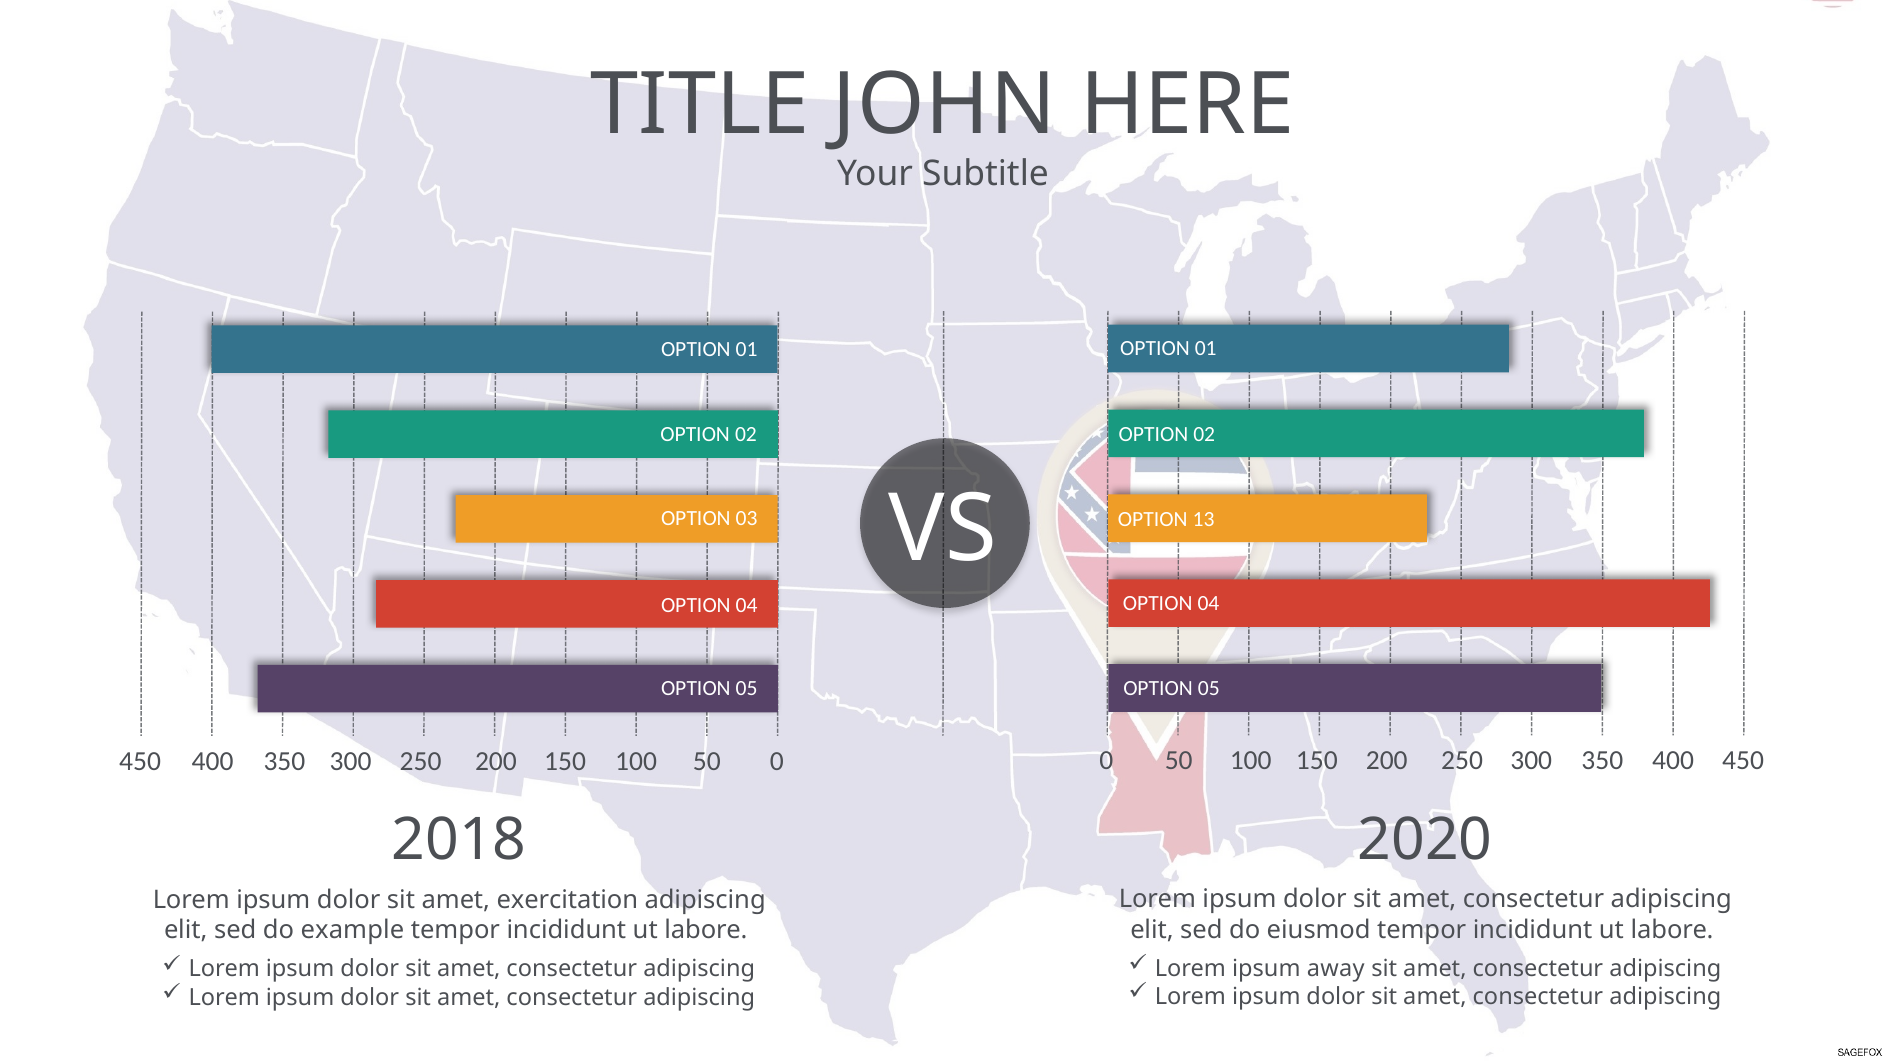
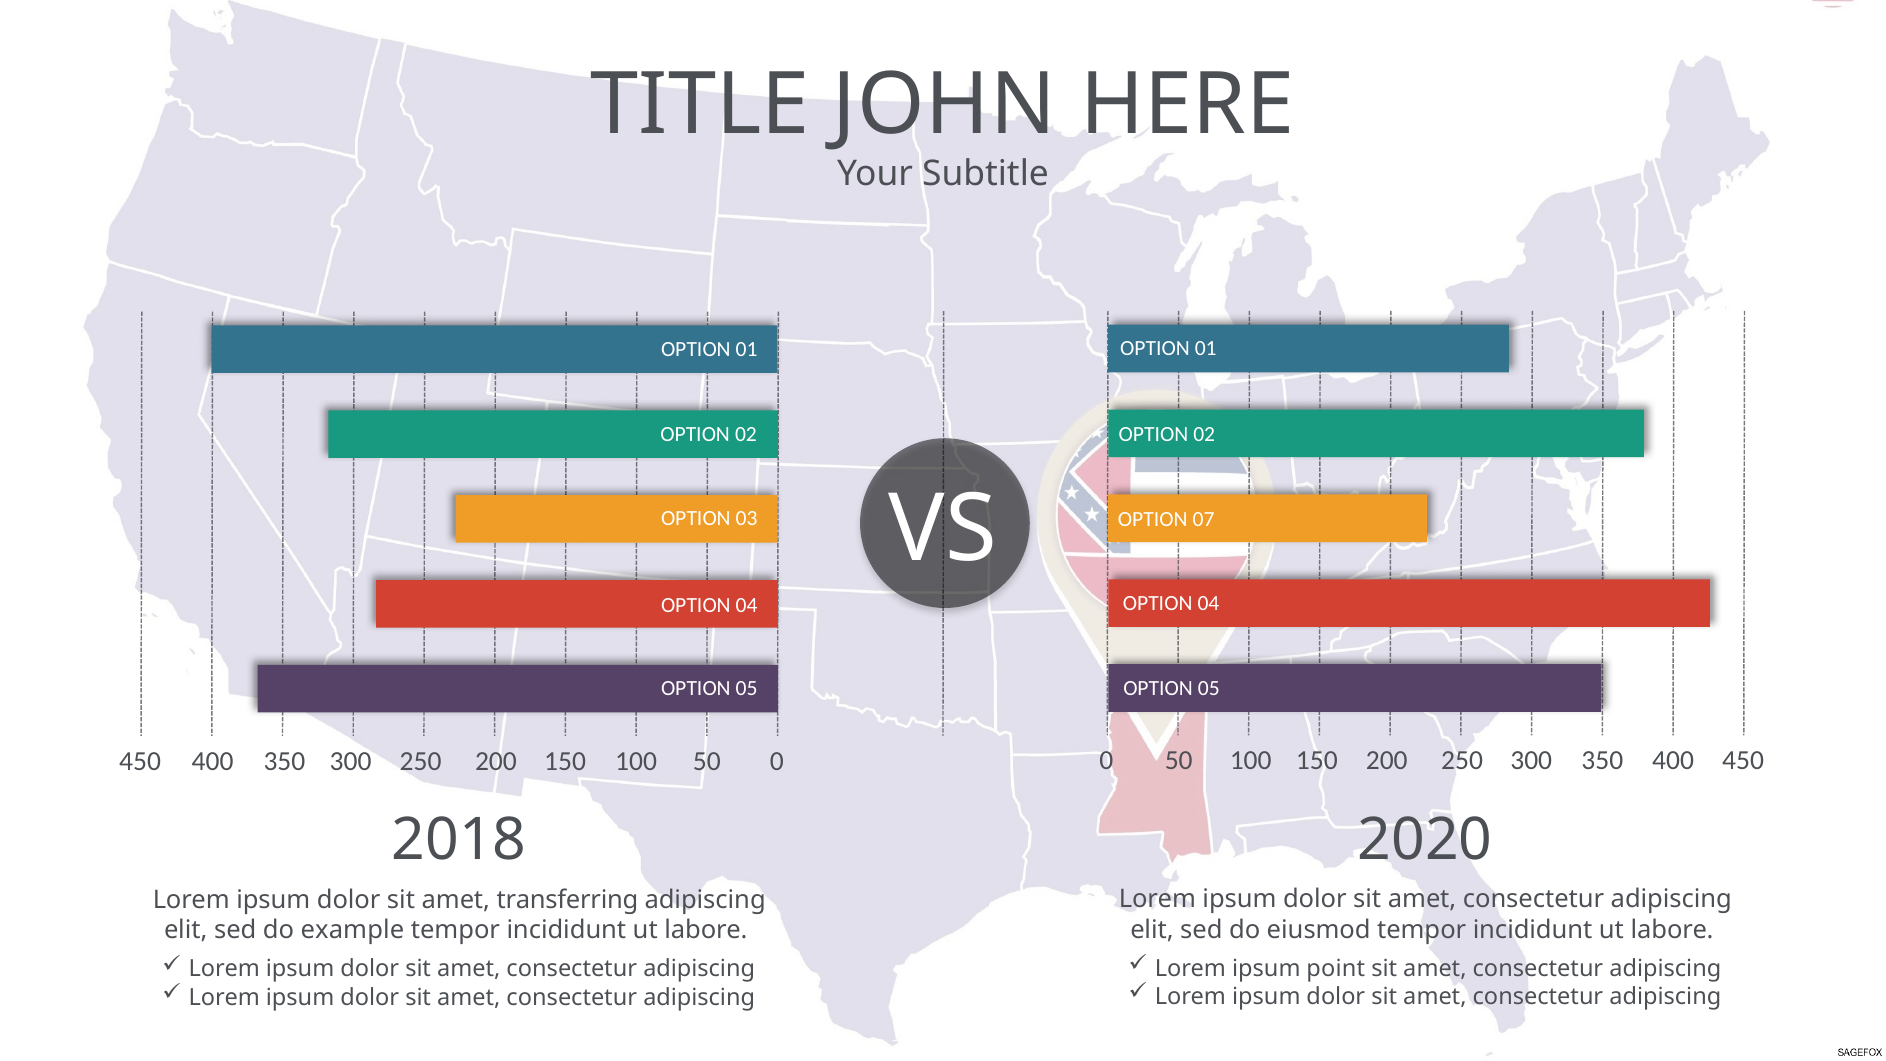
13: 13 -> 07
exercitation: exercitation -> transferring
away: away -> point
